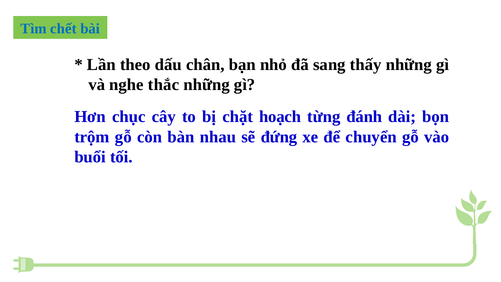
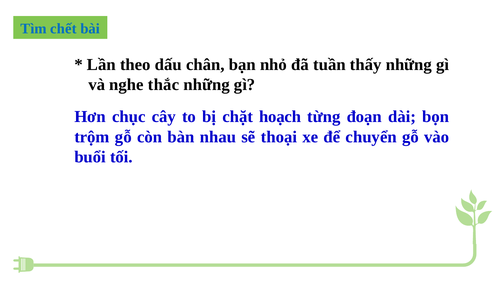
sang: sang -> tuần
đánh: đánh -> đoạn
đứng: đứng -> thoại
